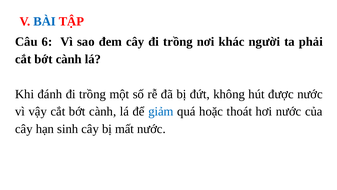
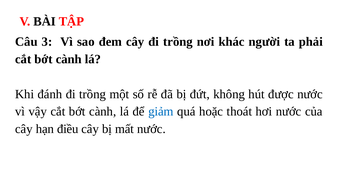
BÀI colour: blue -> black
6: 6 -> 3
sinh: sinh -> điều
